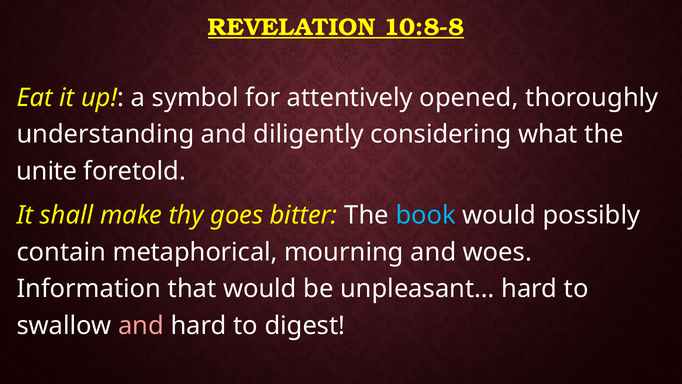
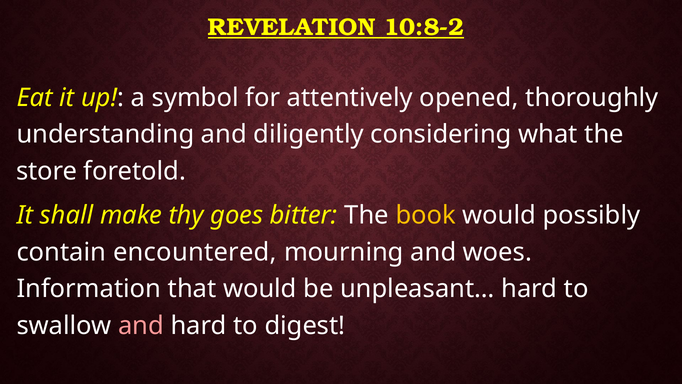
10:8-8: 10:8-8 -> 10:8-2
unite: unite -> store
book colour: light blue -> yellow
metaphorical: metaphorical -> encountered
